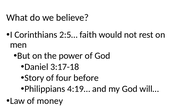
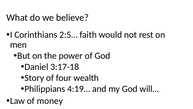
before: before -> wealth
